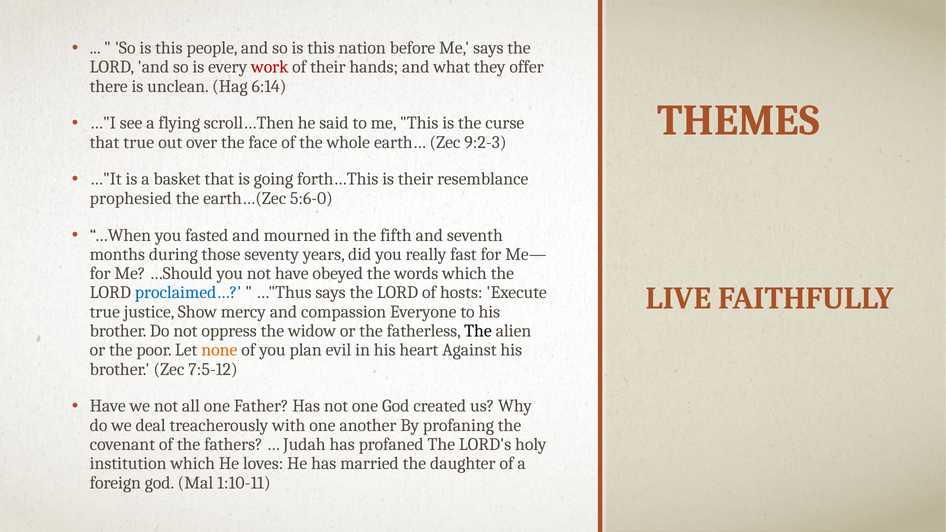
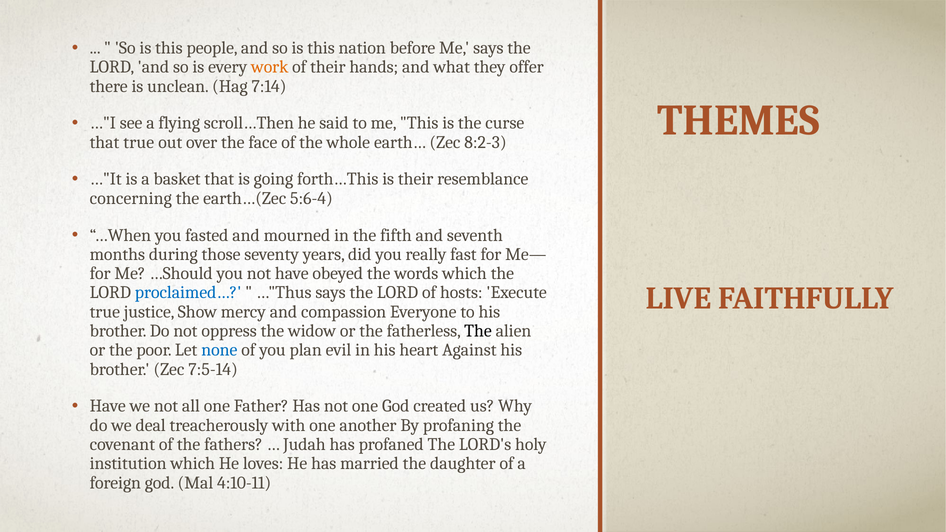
work colour: red -> orange
6:14: 6:14 -> 7:14
9:2-3: 9:2-3 -> 8:2-3
prophesied: prophesied -> concerning
5:6-0: 5:6-0 -> 5:6-4
none colour: orange -> blue
7:5-12: 7:5-12 -> 7:5-14
1:10-11: 1:10-11 -> 4:10-11
